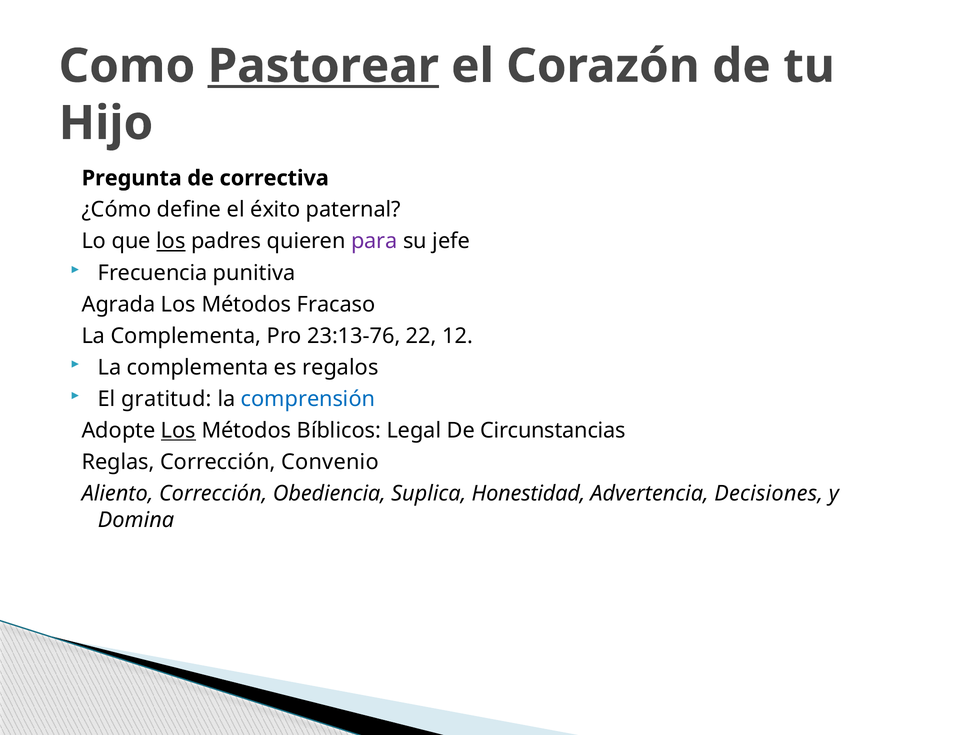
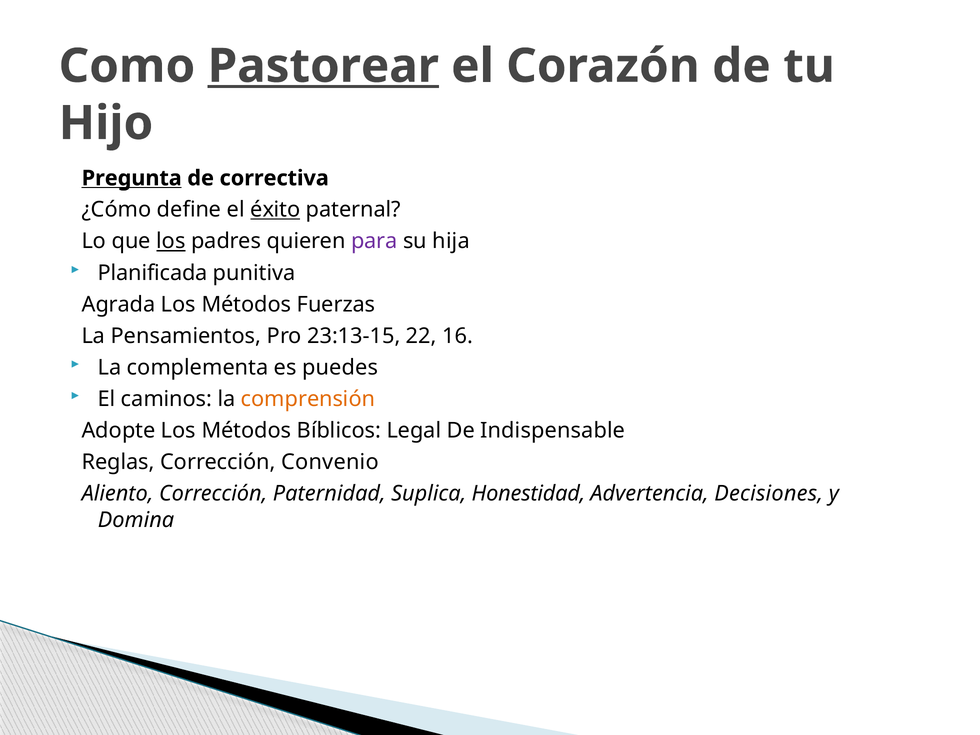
Pregunta underline: none -> present
éxito underline: none -> present
jefe: jefe -> hija
Frecuencia: Frecuencia -> Planificada
Fracaso: Fracaso -> Fuerzas
Complementa at (186, 336): Complementa -> Pensamientos
23:13-76: 23:13-76 -> 23:13-15
12: 12 -> 16
regalos: regalos -> puedes
gratitud: gratitud -> caminos
comprensión colour: blue -> orange
Los at (178, 431) underline: present -> none
Circunstancias: Circunstancias -> Indispensable
Obediencia: Obediencia -> Paternidad
